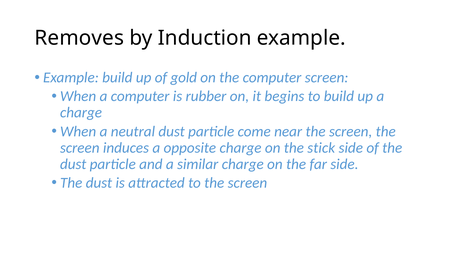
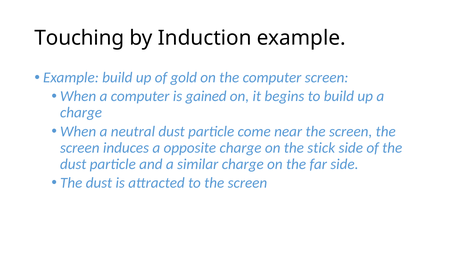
Removes: Removes -> Touching
rubber: rubber -> gained
